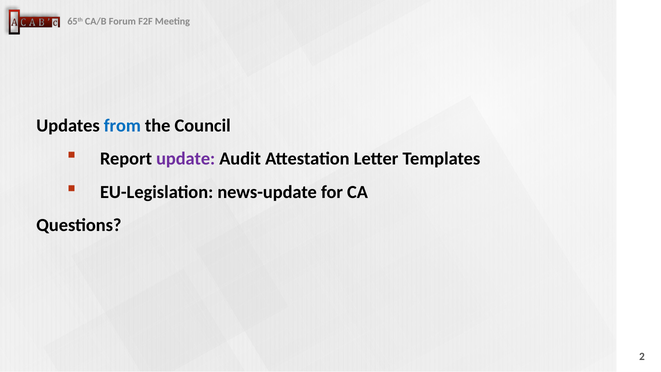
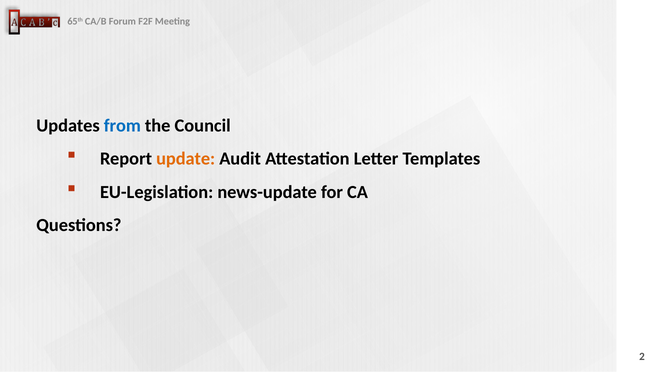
update colour: purple -> orange
